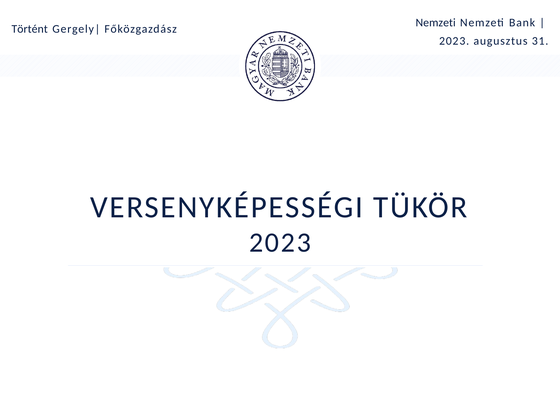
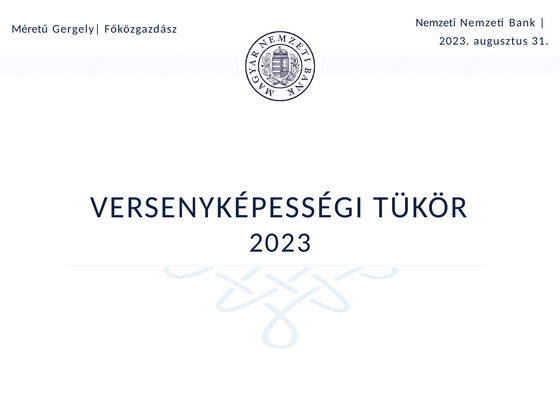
Történt: Történt -> Méretű
